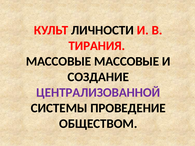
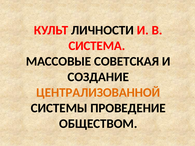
ТИРАНИЯ: ТИРАНИЯ -> СИСТЕМА
МАССОВЫЕ МАССОВЫЕ: МАССОВЫЕ -> СОВЕТСКАЯ
ЦЕНТРАЛИЗОВАННОЙ colour: purple -> orange
